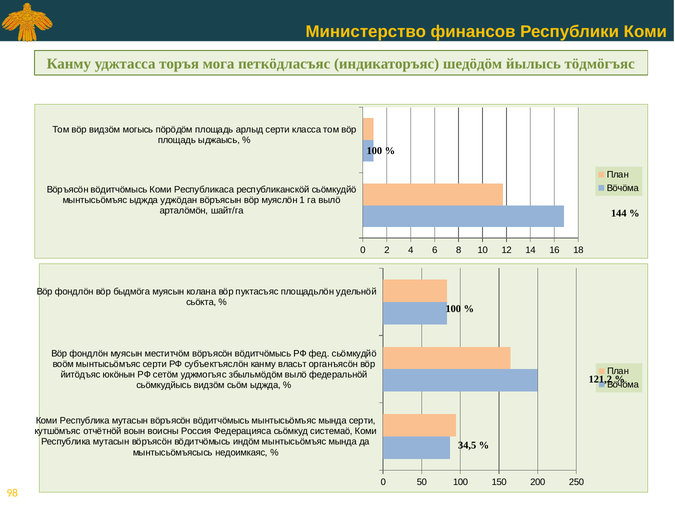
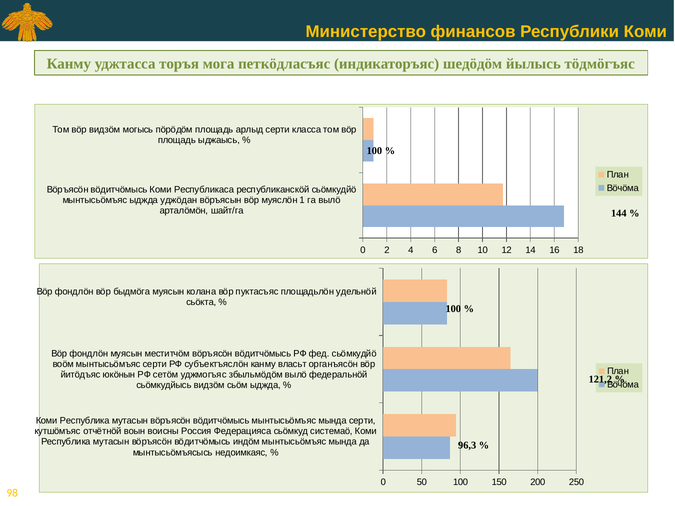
34,5: 34,5 -> 96,3
